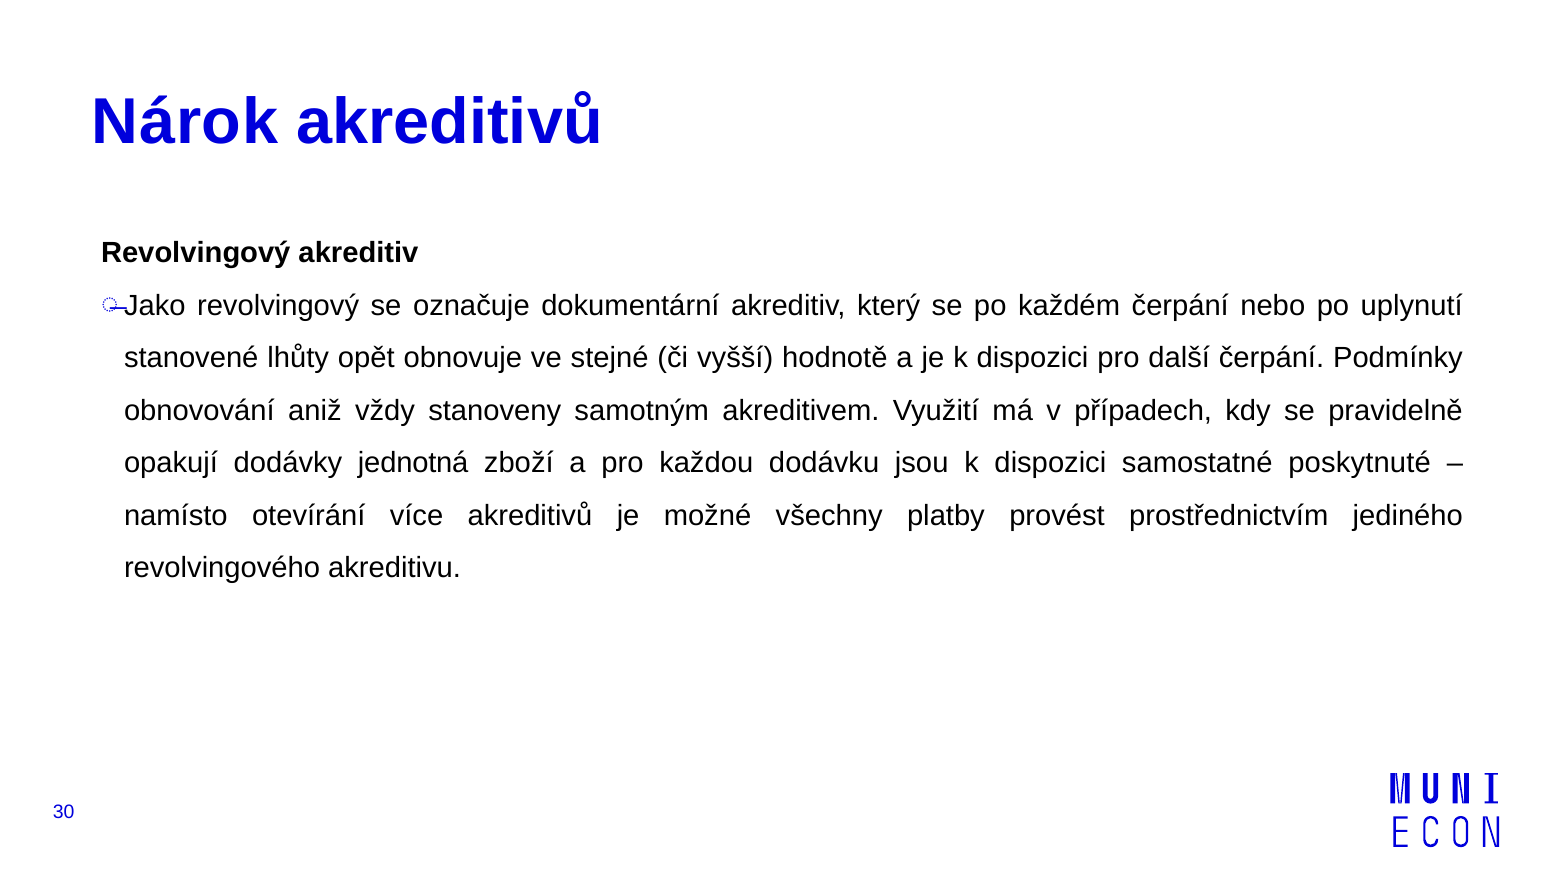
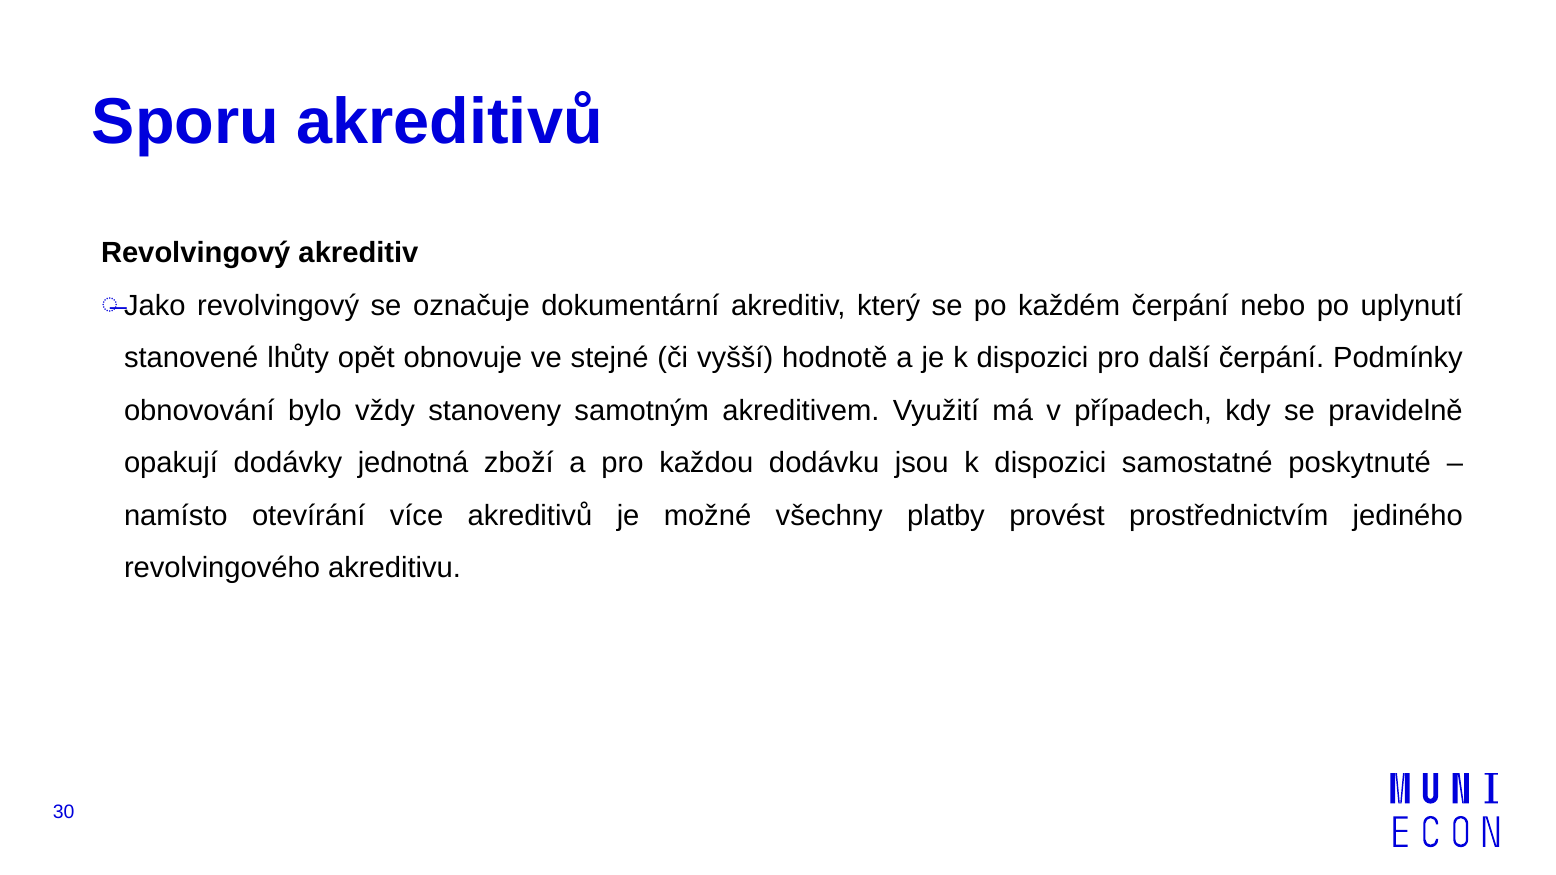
Nárok: Nárok -> Sporu
aniž: aniž -> bylo
